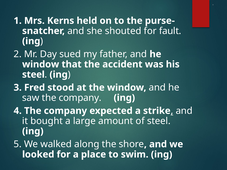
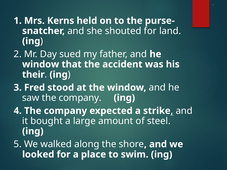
fault: fault -> land
steel at (33, 75): steel -> their
